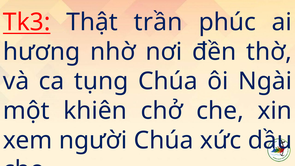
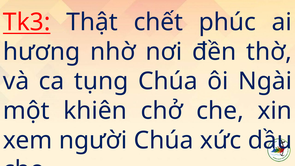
trần: trần -> chết
